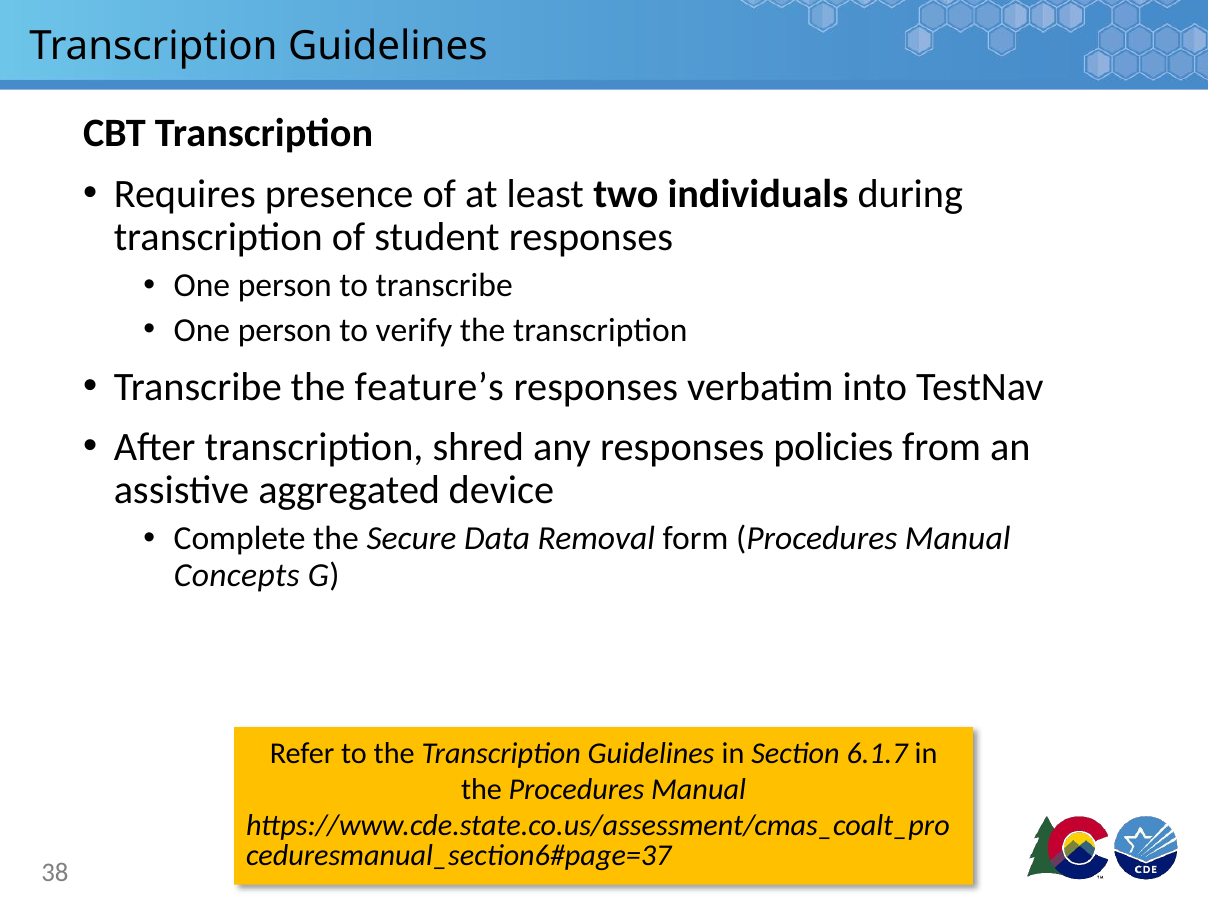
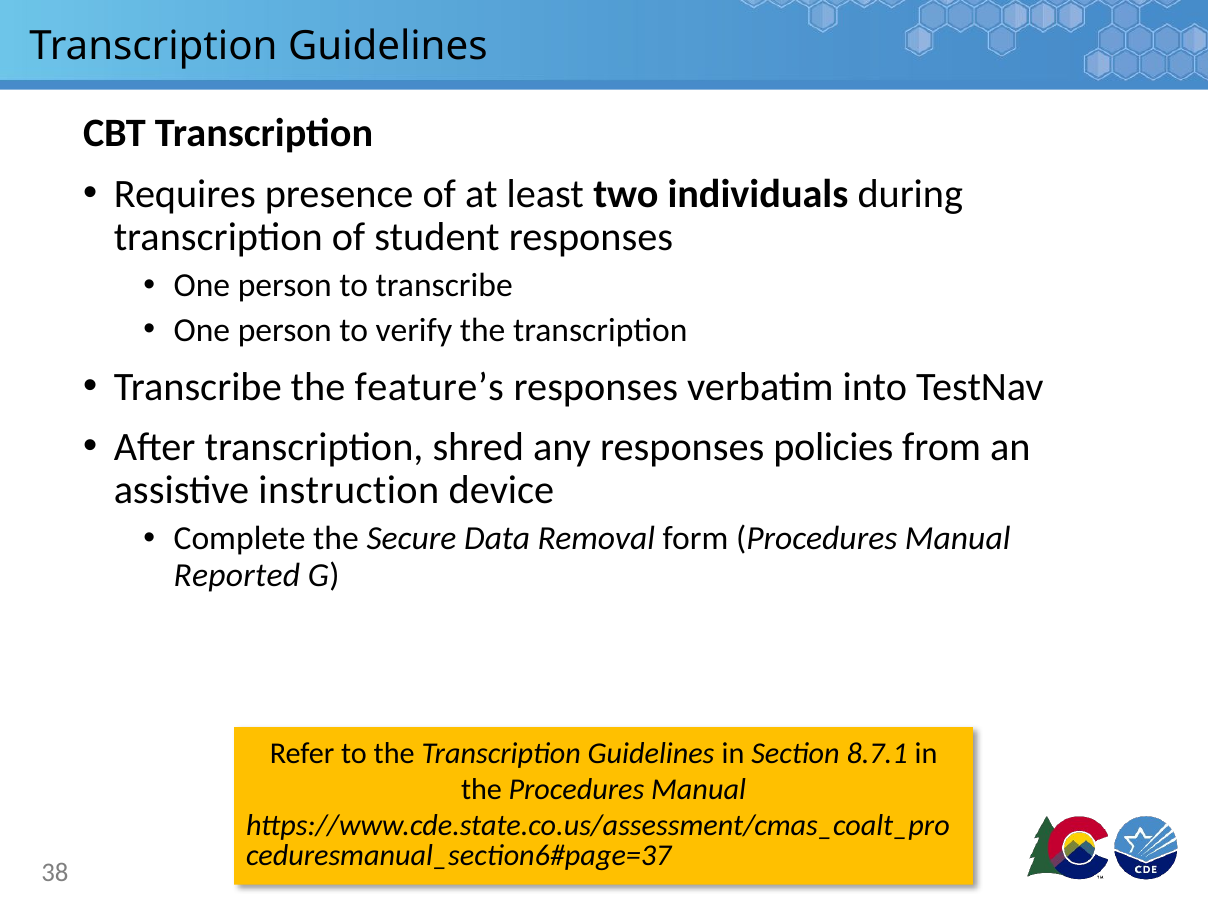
aggregated: aggregated -> instruction
Concepts: Concepts -> Reported
6.1.7: 6.1.7 -> 8.7.1
